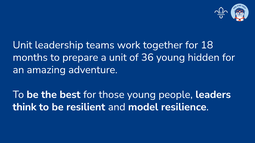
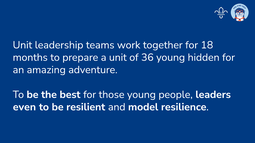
think: think -> even
